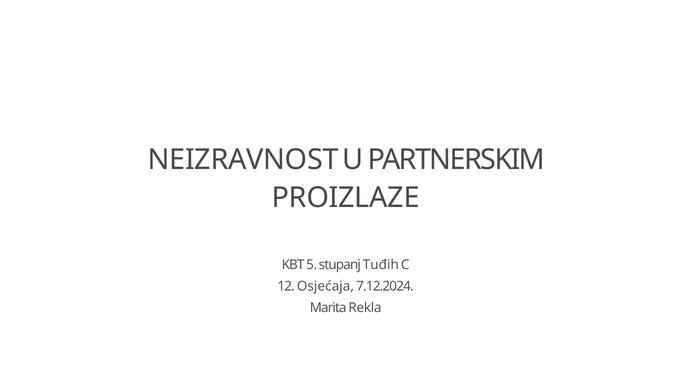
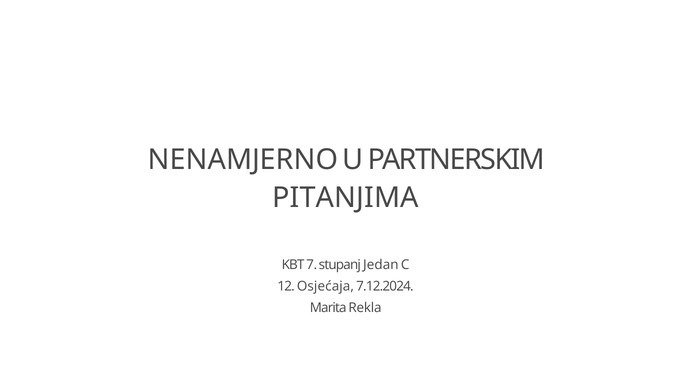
NEIZRAVNOST: NEIZRAVNOST -> NENAMJERNO
PROIZLAZE: PROIZLAZE -> PITANJIMA
5: 5 -> 7
Tuđih: Tuđih -> Jedan
